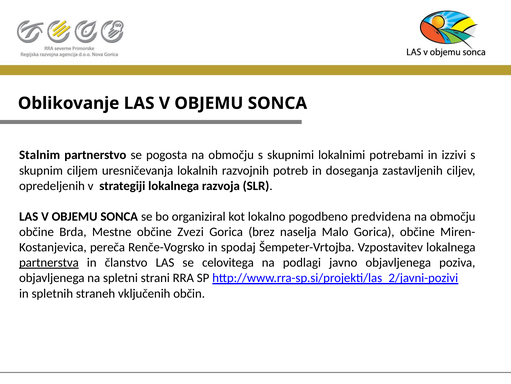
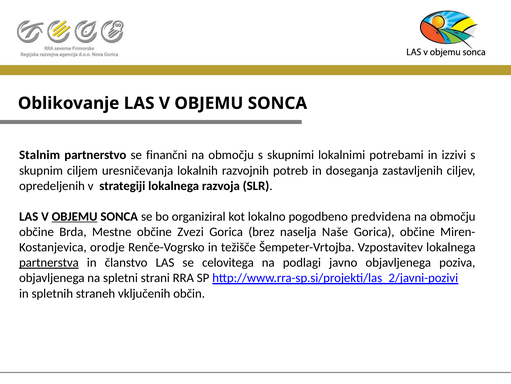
pogosta: pogosta -> finančni
OBJEMU at (75, 216) underline: none -> present
Malo: Malo -> Naše
pereča: pereča -> orodje
spodaj: spodaj -> težišče
